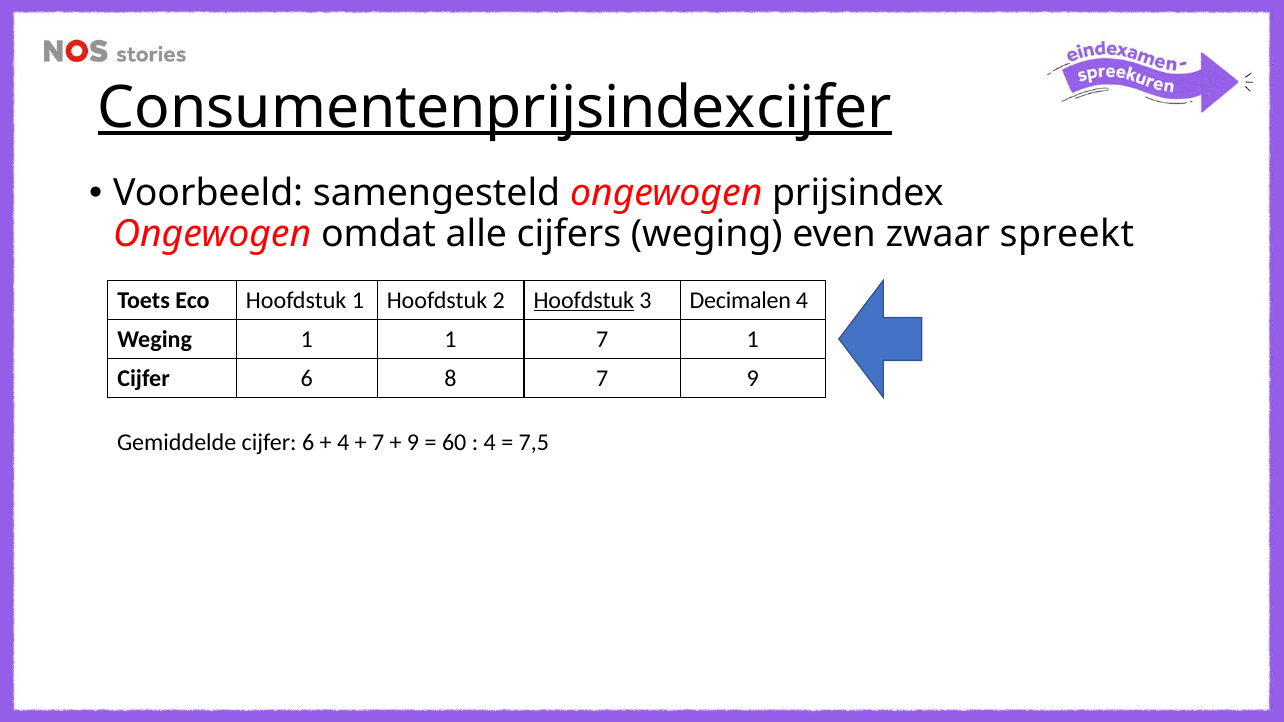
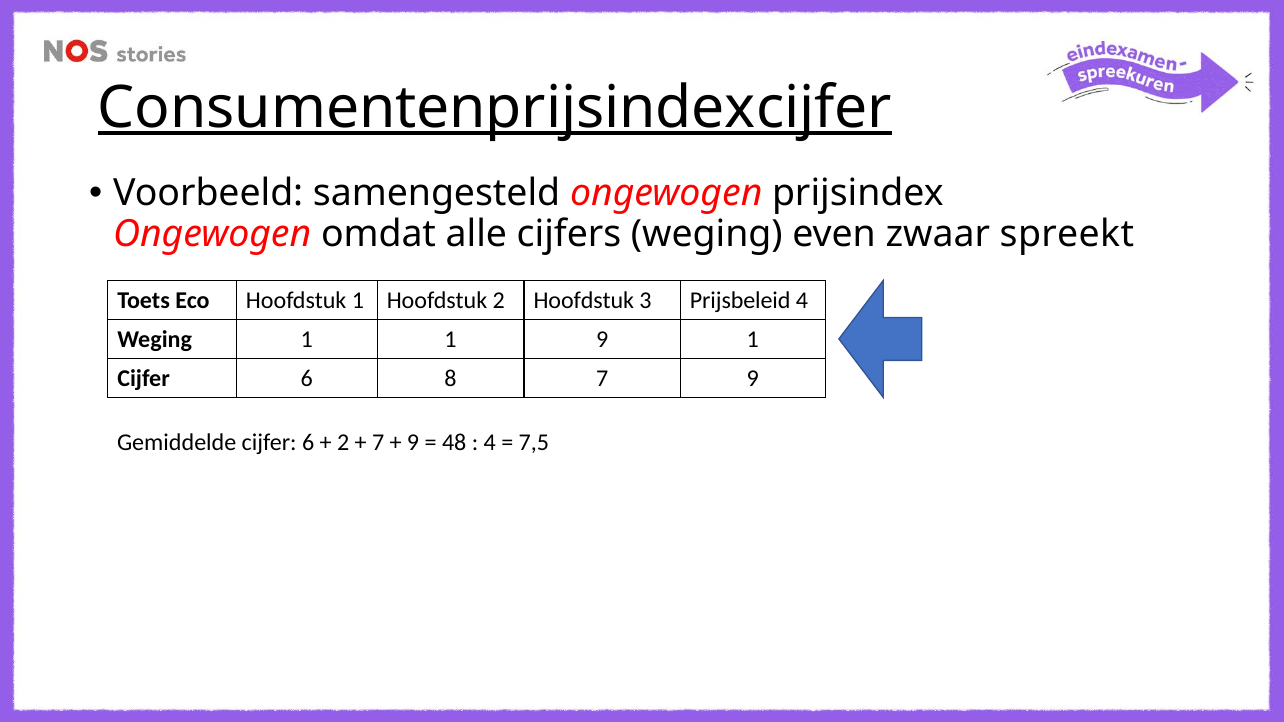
Hoofdstuk at (584, 300) underline: present -> none
Decimalen: Decimalen -> Prijsbeleid
1 7: 7 -> 9
4 at (343, 443): 4 -> 2
60: 60 -> 48
